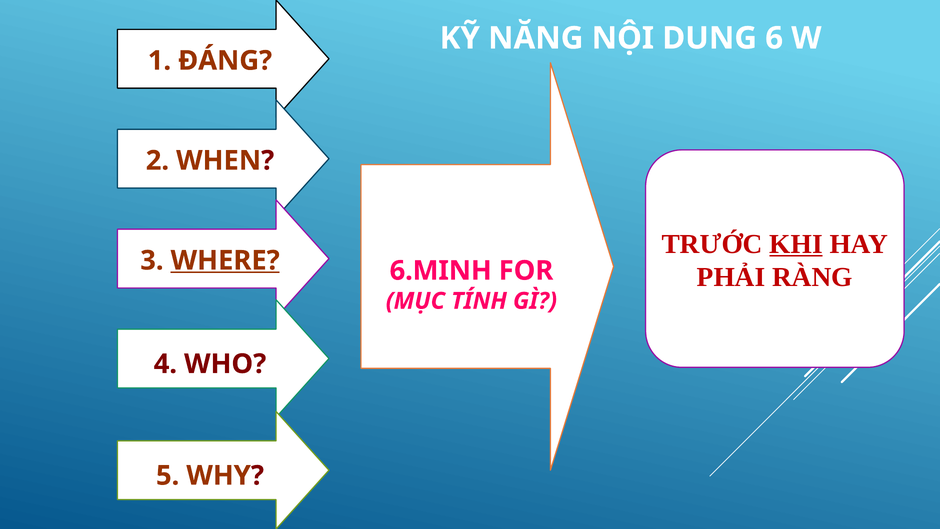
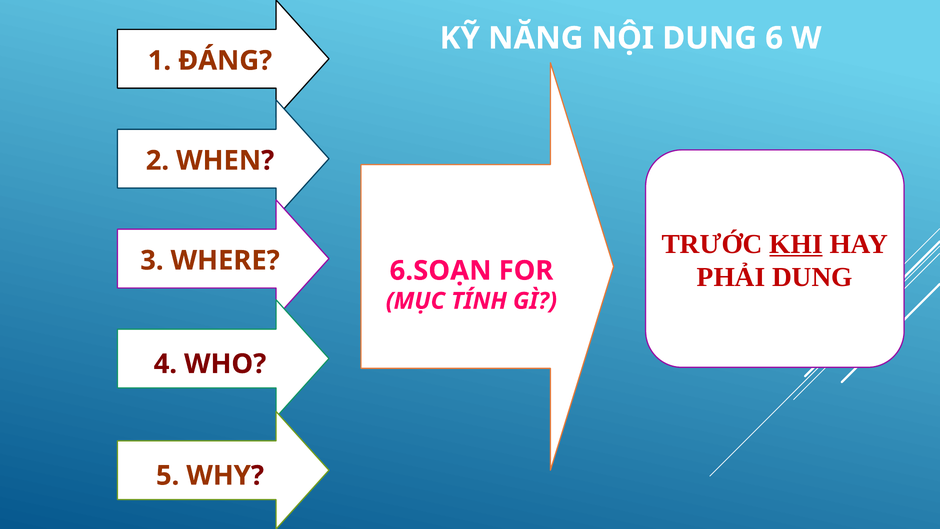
WHERE underline: present -> none
PHẢI RÀNG: RÀNG -> DUNG
6.MINH: 6.MINH -> 6.SOẠN
